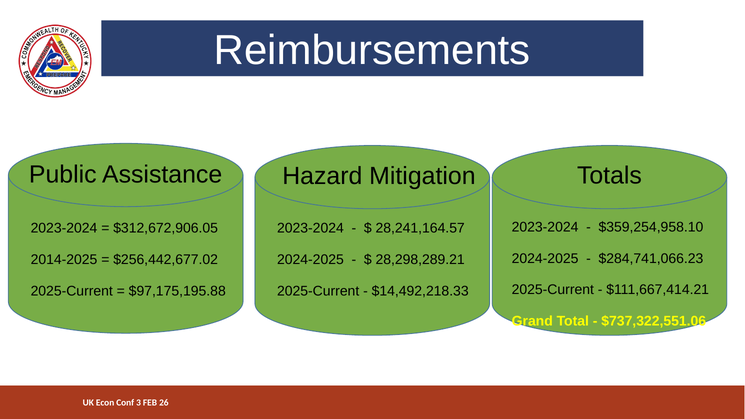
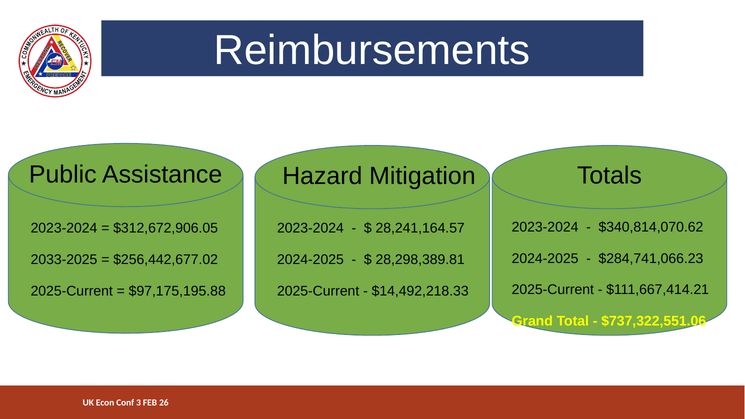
$359,254,958.10: $359,254,958.10 -> $340,814,070.62
2014-2025: 2014-2025 -> 2033-2025
28,298,289.21: 28,298,289.21 -> 28,298,389.81
